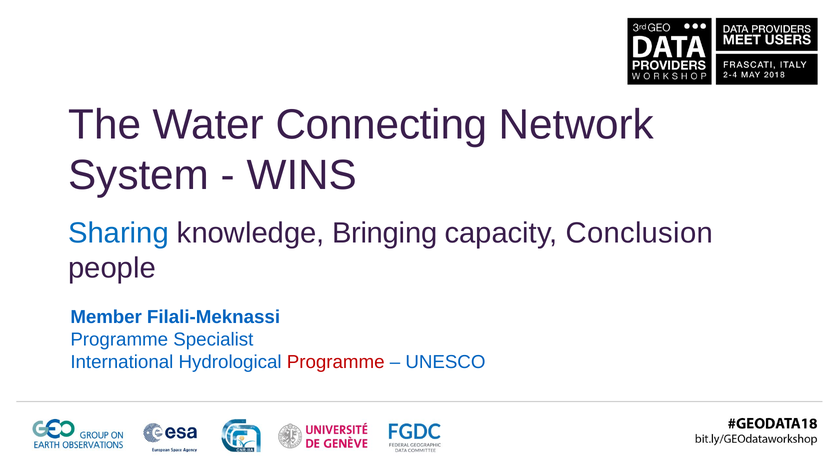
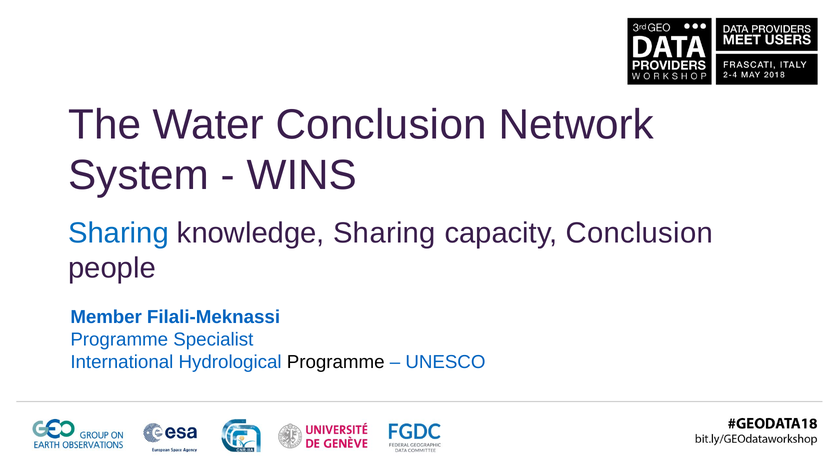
Water Connecting: Connecting -> Conclusion
knowledge Bringing: Bringing -> Sharing
Programme at (336, 362) colour: red -> black
